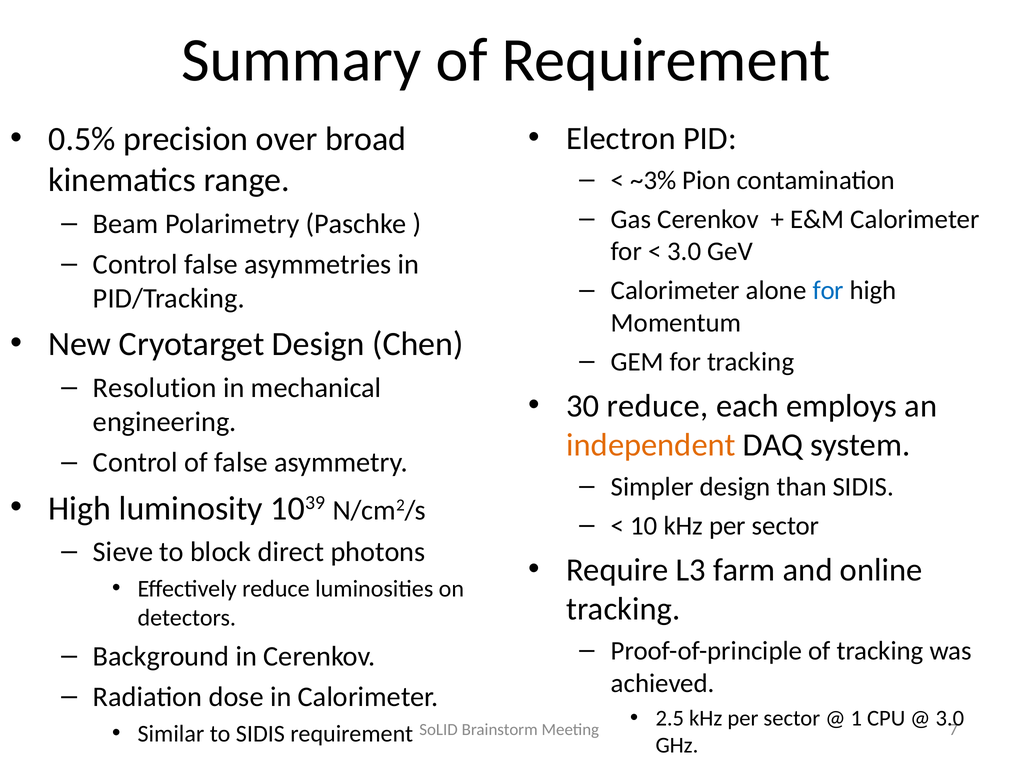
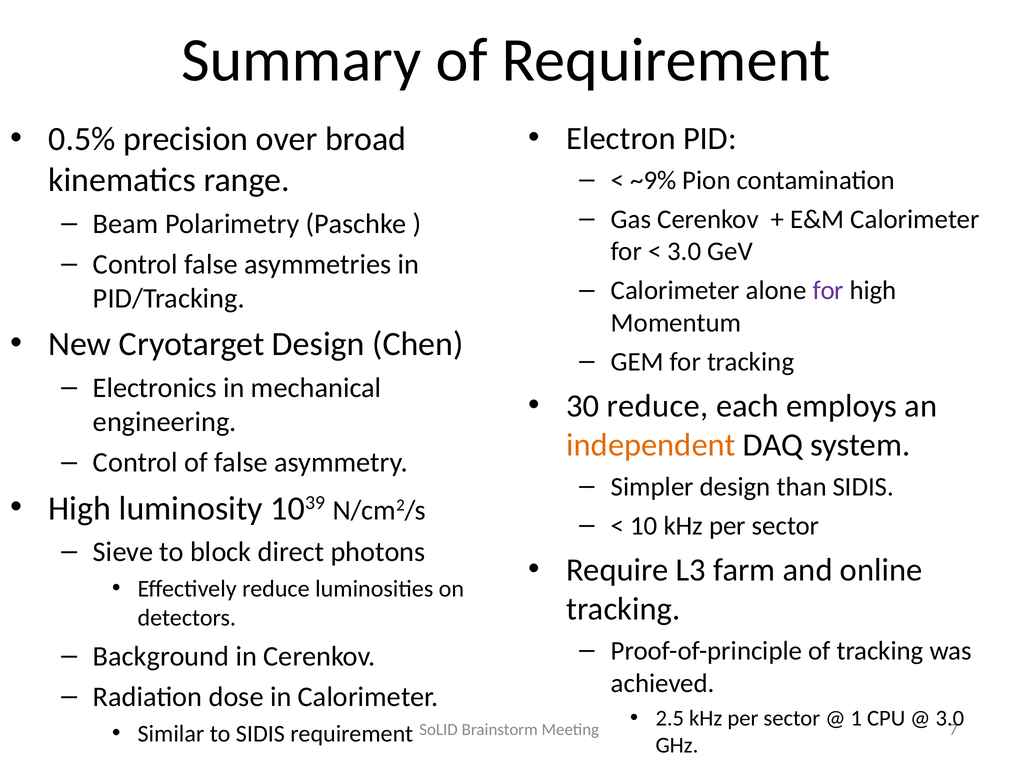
~3%: ~3% -> ~9%
for at (828, 291) colour: blue -> purple
Resolution: Resolution -> Electronics
